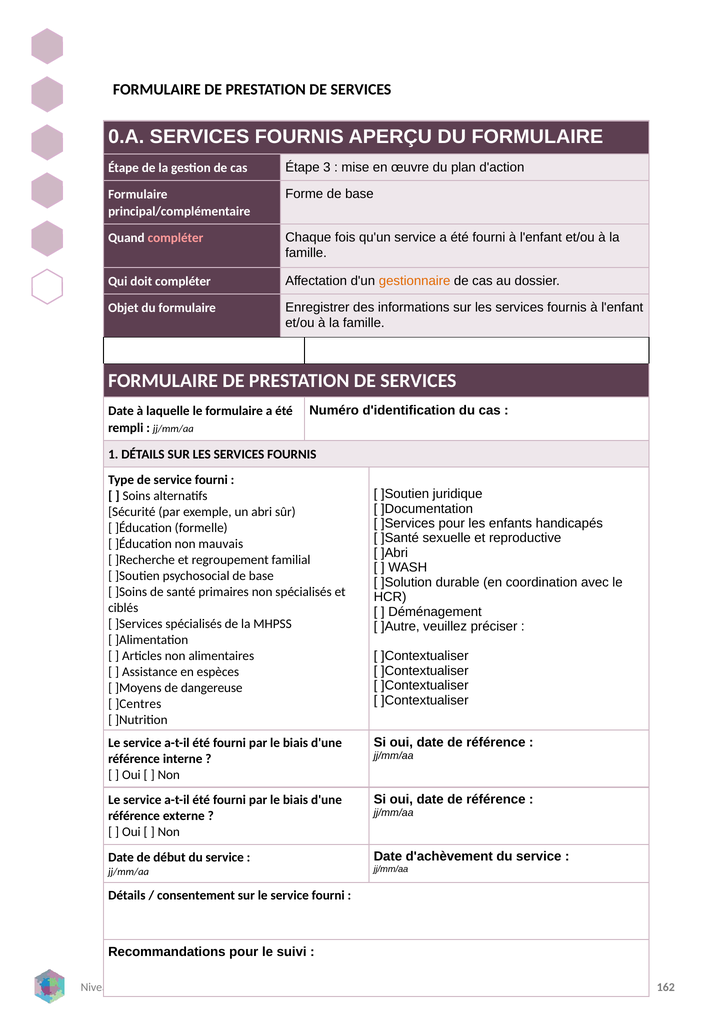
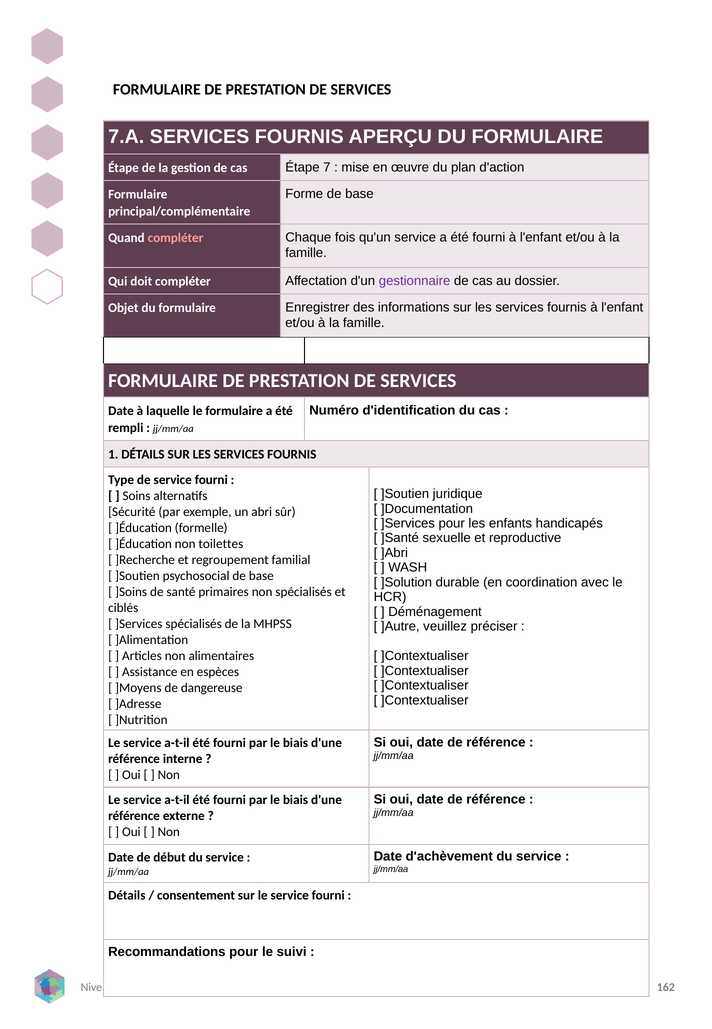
0.A: 0.A -> 7.A
3: 3 -> 7
gestionnaire colour: orange -> purple
mauvais: mauvais -> toilettes
]Centres: ]Centres -> ]Adresse
